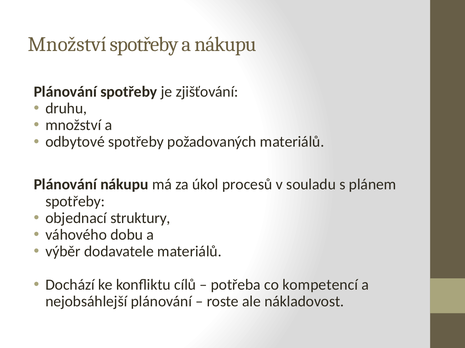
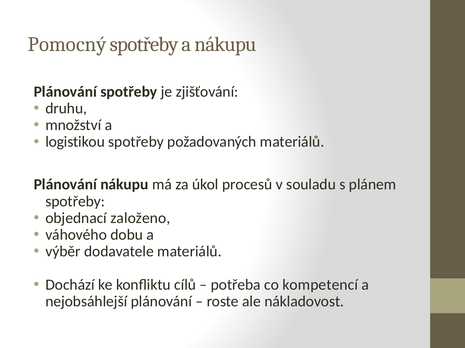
Množství at (67, 44): Množství -> Pomocný
odbytové: odbytové -> logistikou
struktury: struktury -> založeno
